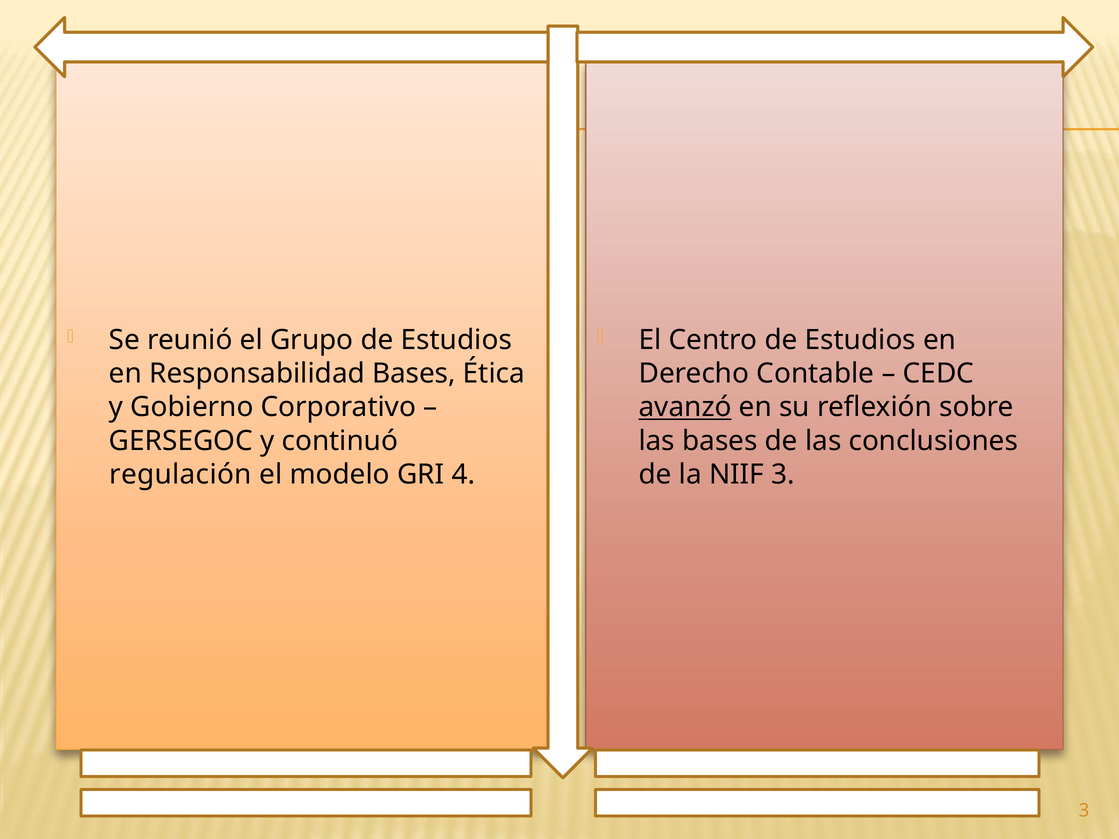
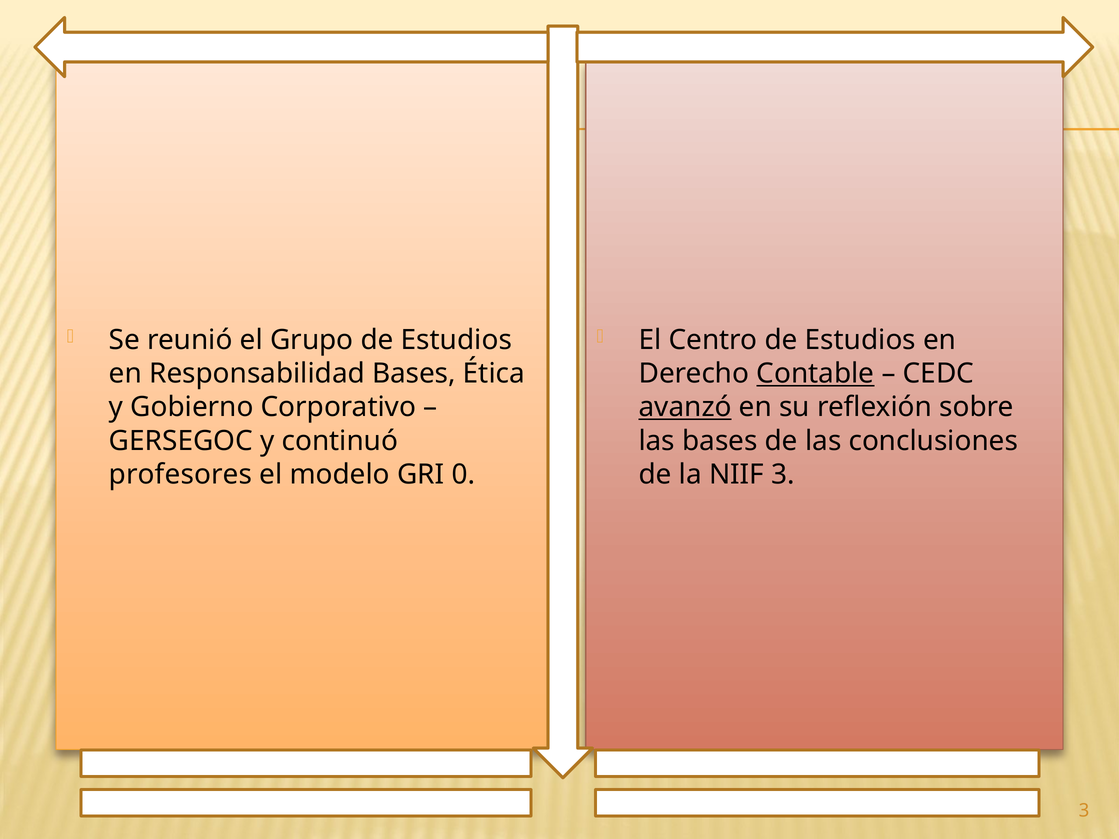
Contable underline: none -> present
regulación: regulación -> profesores
4: 4 -> 0
